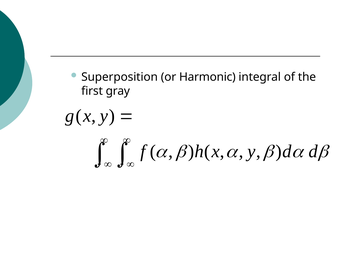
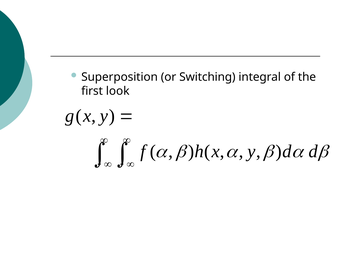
Harmonic: Harmonic -> Switching
gray: gray -> look
